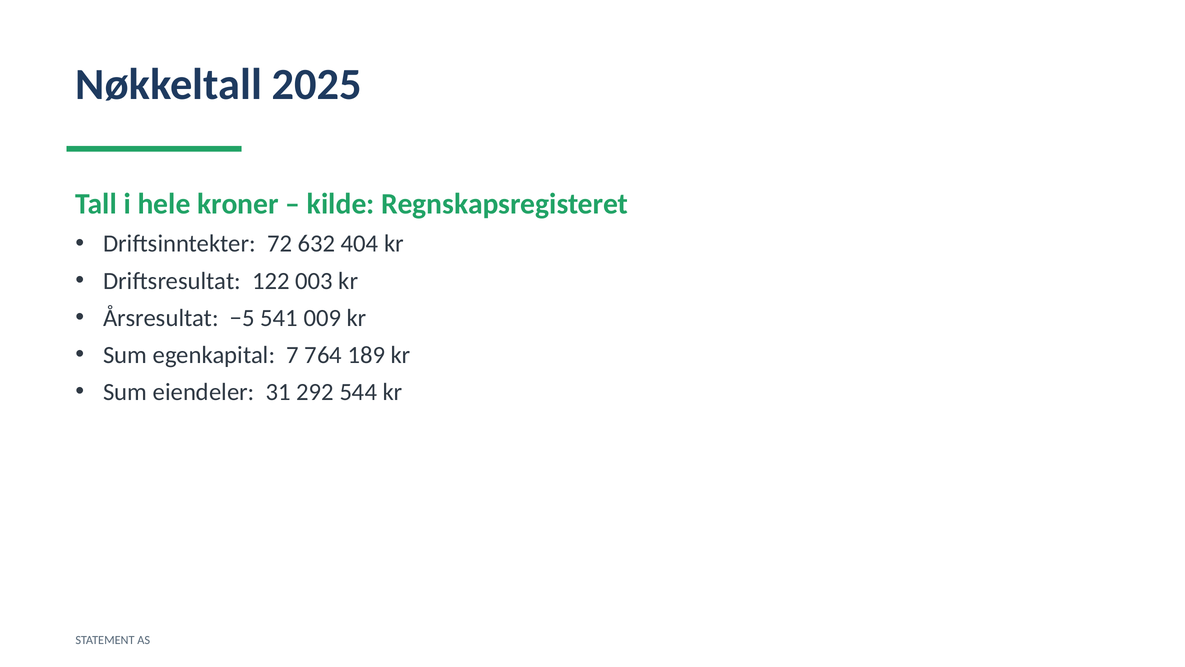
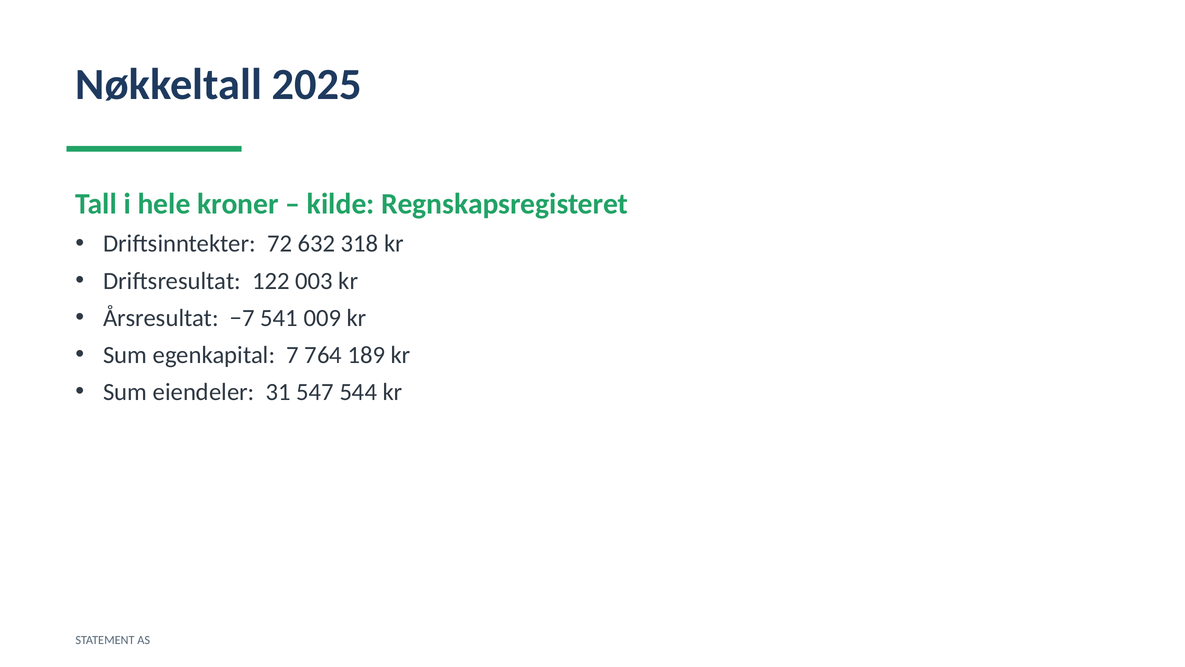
404: 404 -> 318
−5: −5 -> −7
292: 292 -> 547
